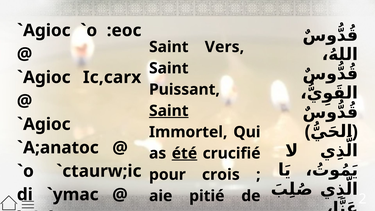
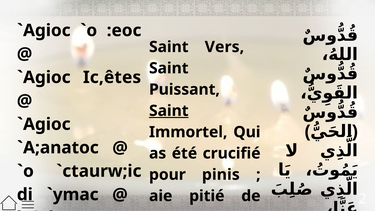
Ic,carx: Ic,carx -> Ic,êtes
été underline: present -> none
crois: crois -> pinis
